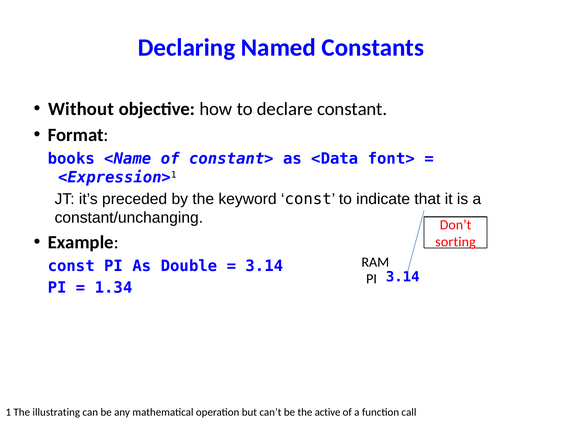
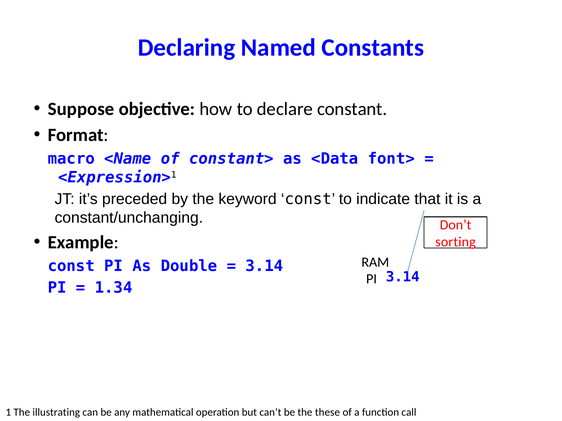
Without: Without -> Suppose
books: books -> macro
active: active -> these
